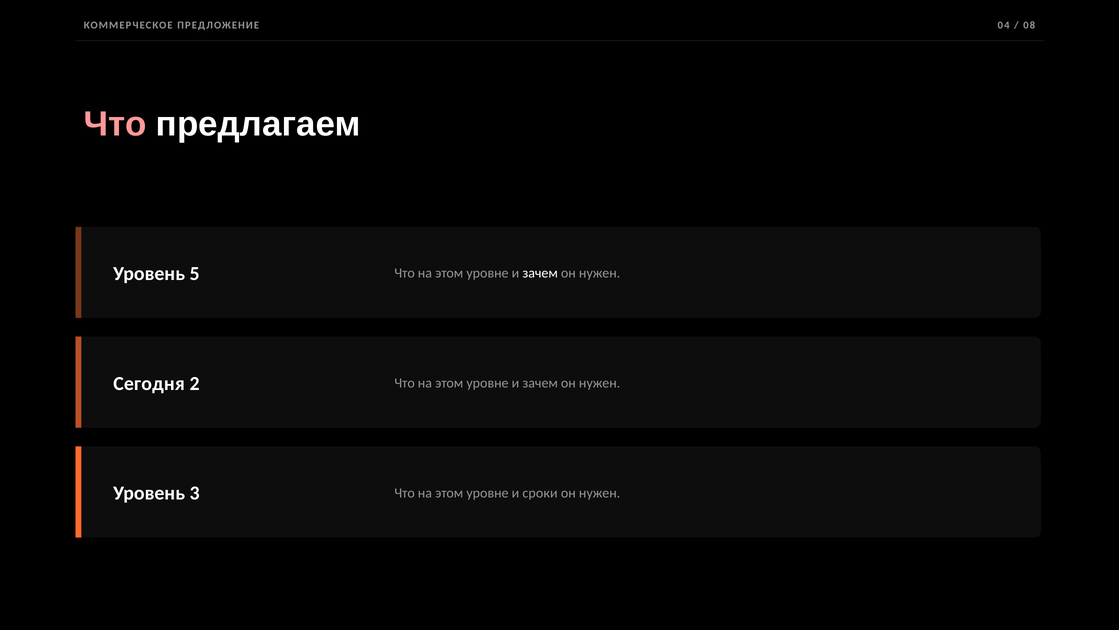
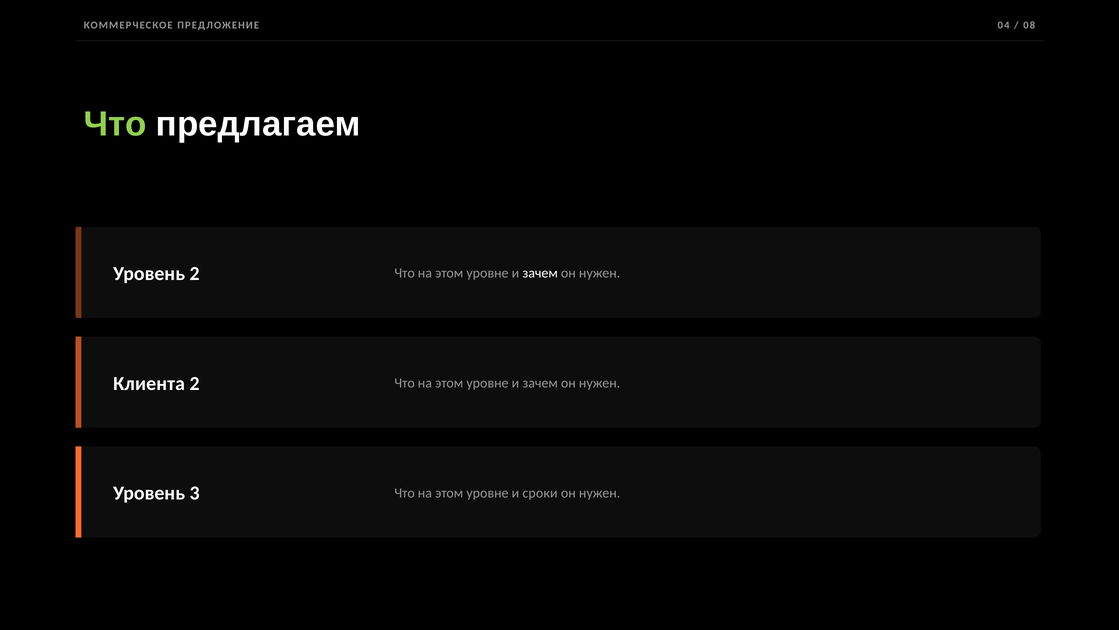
Что at (115, 124) colour: pink -> light green
Уровень 5: 5 -> 2
Сегодня: Сегодня -> Клиента
